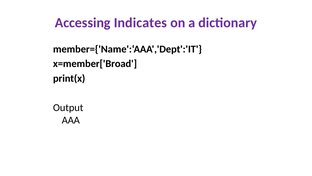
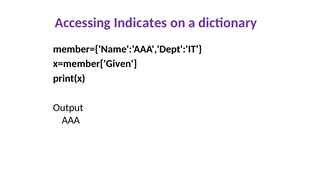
x=member['Broad: x=member['Broad -> x=member['Given
